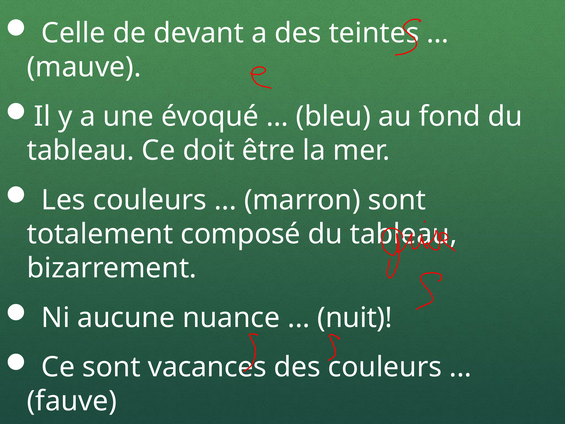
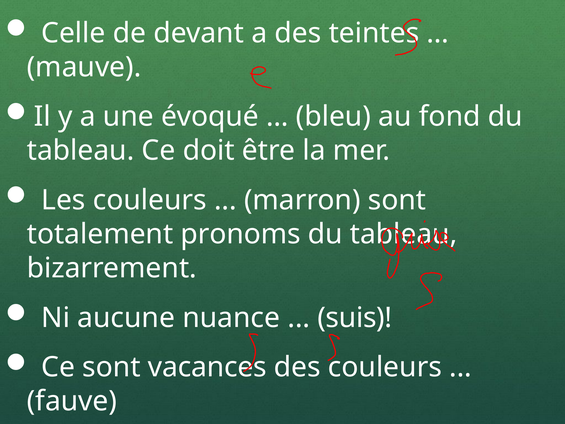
composé: composé -> pronoms
nuit: nuit -> suis
